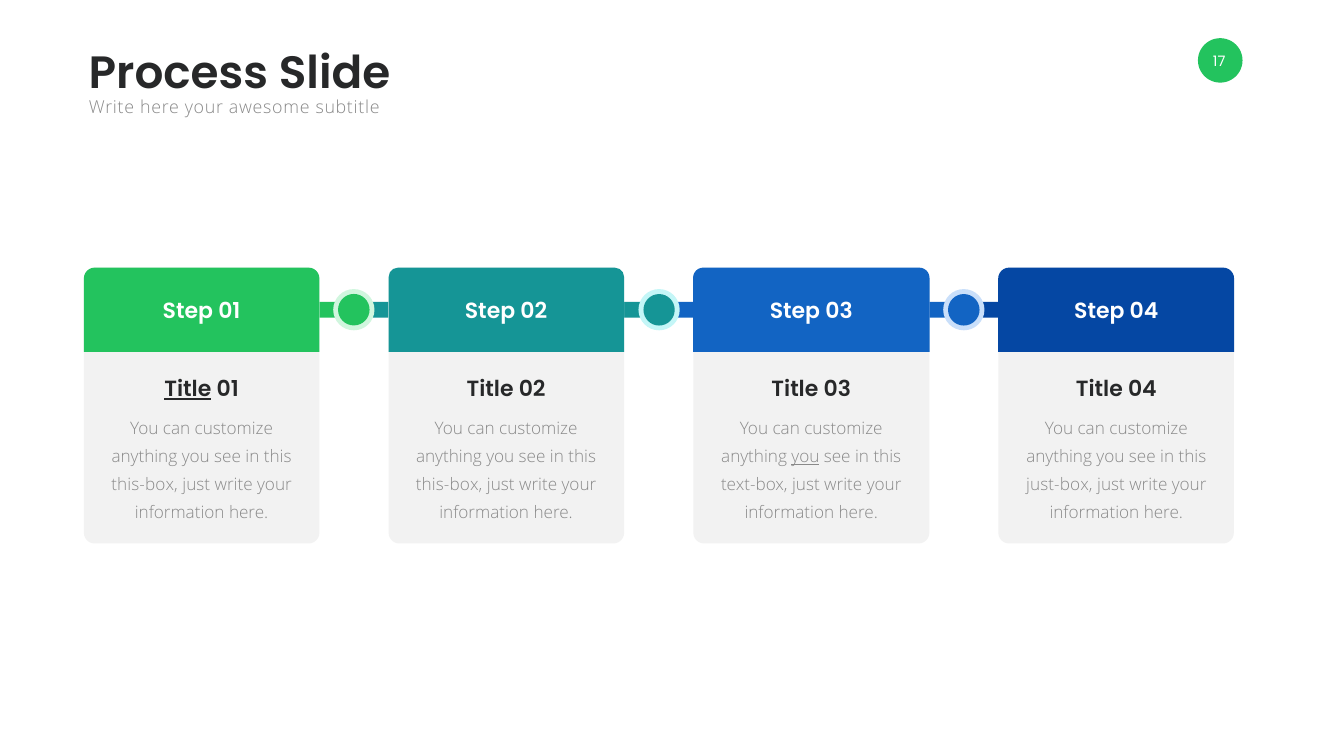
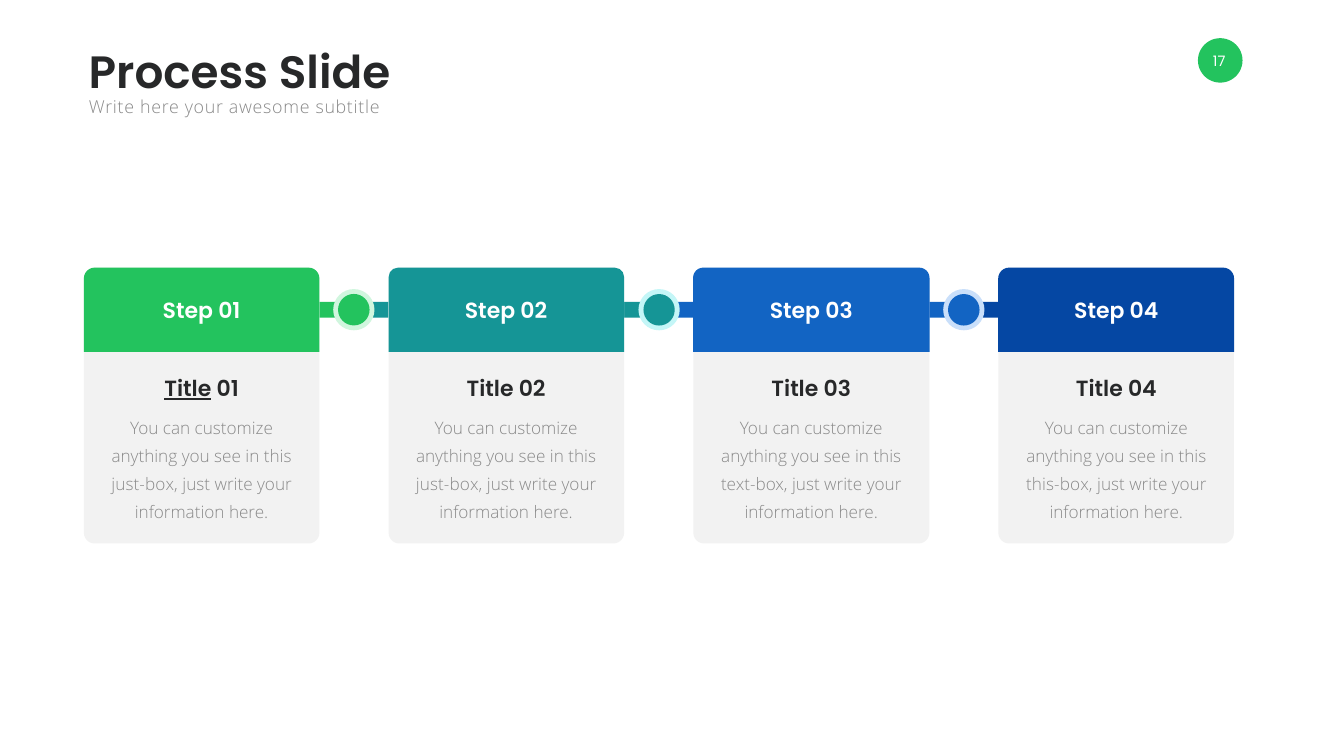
you at (805, 457) underline: present -> none
this-box at (145, 485): this-box -> just-box
this-box at (449, 485): this-box -> just-box
just-box: just-box -> this-box
